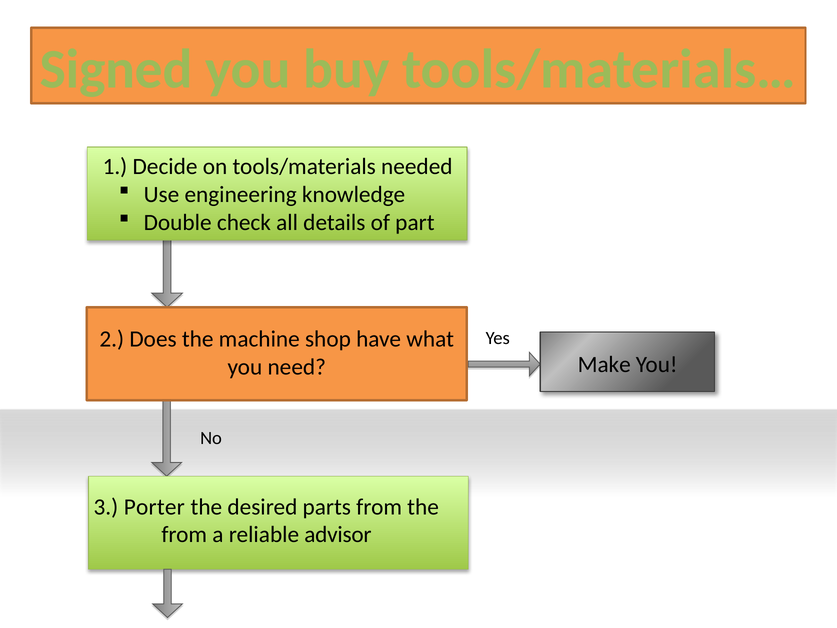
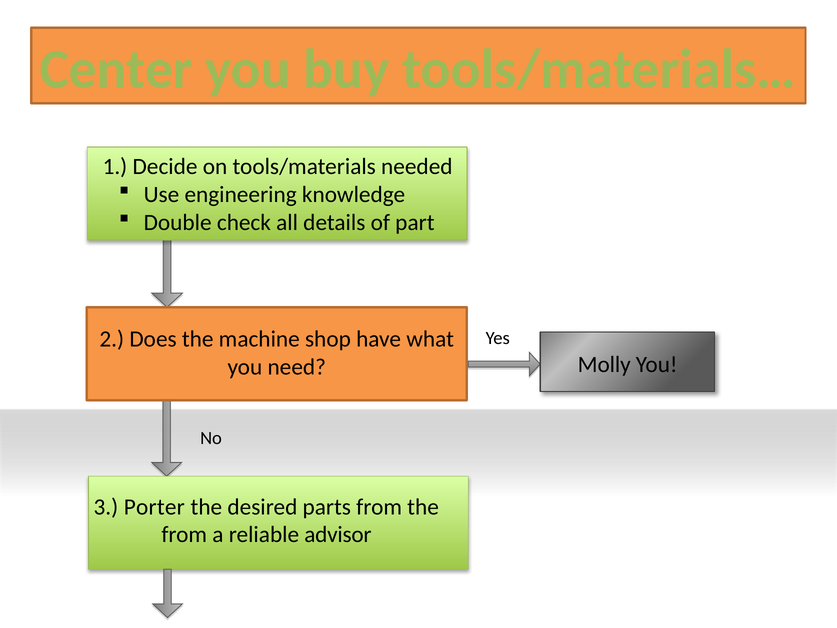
Signed: Signed -> Center
Make: Make -> Molly
